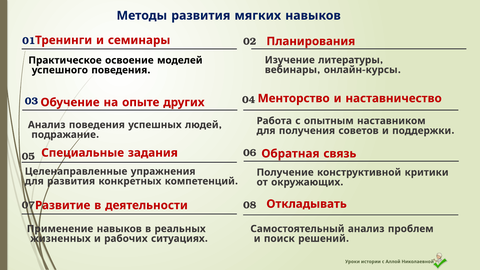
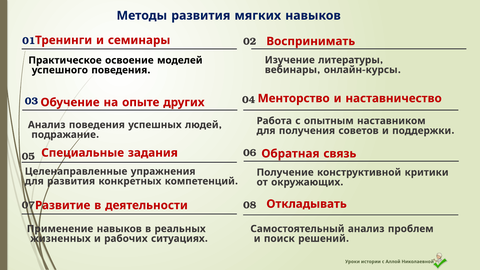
Планирования: Планирования -> Воспринимать
